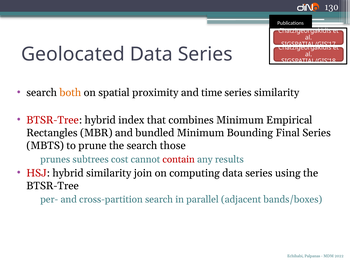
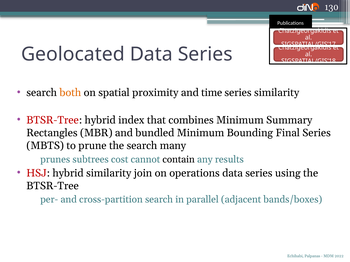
Empirical: Empirical -> Summary
those: those -> many
contain colour: red -> black
computing: computing -> operations
